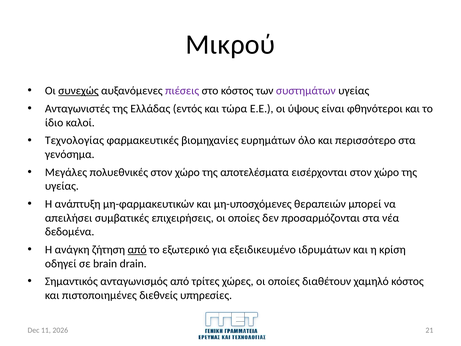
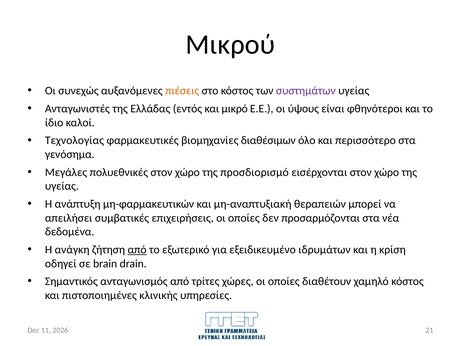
συνεχώς underline: present -> none
πιέσεις colour: purple -> orange
τώρα: τώρα -> μικρό
ευρημάτων: ευρημάτων -> διαθέσιμων
αποτελέσματα: αποτελέσματα -> προσδιορισμό
μη-υποσχόμενες: μη-υποσχόμενες -> μη-αναπτυξιακή
διεθνείς: διεθνείς -> κλινικής
